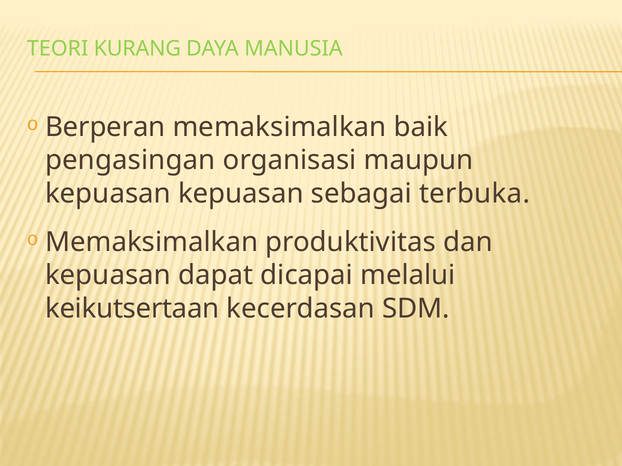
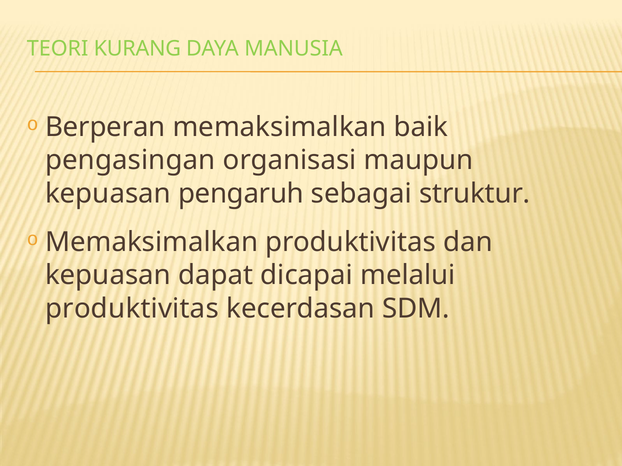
kepuasan kepuasan: kepuasan -> pengaruh
terbuka: terbuka -> struktur
keikutsertaan at (132, 309): keikutsertaan -> produktivitas
